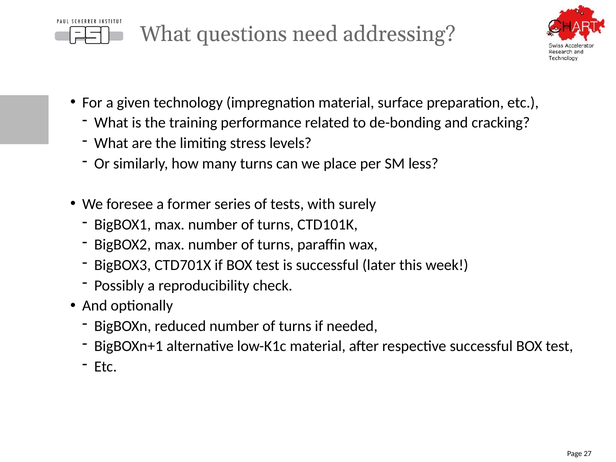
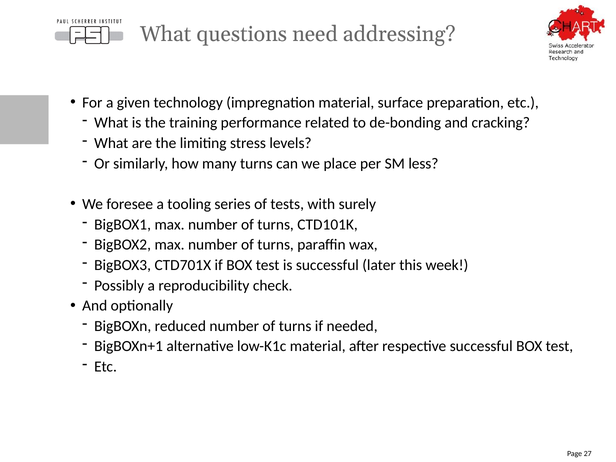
former: former -> tooling
